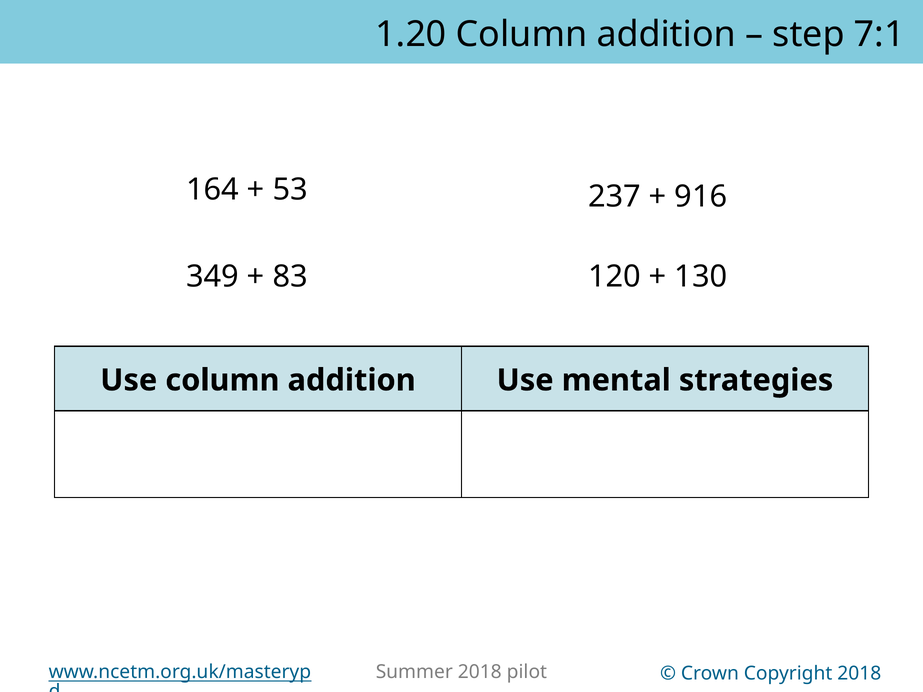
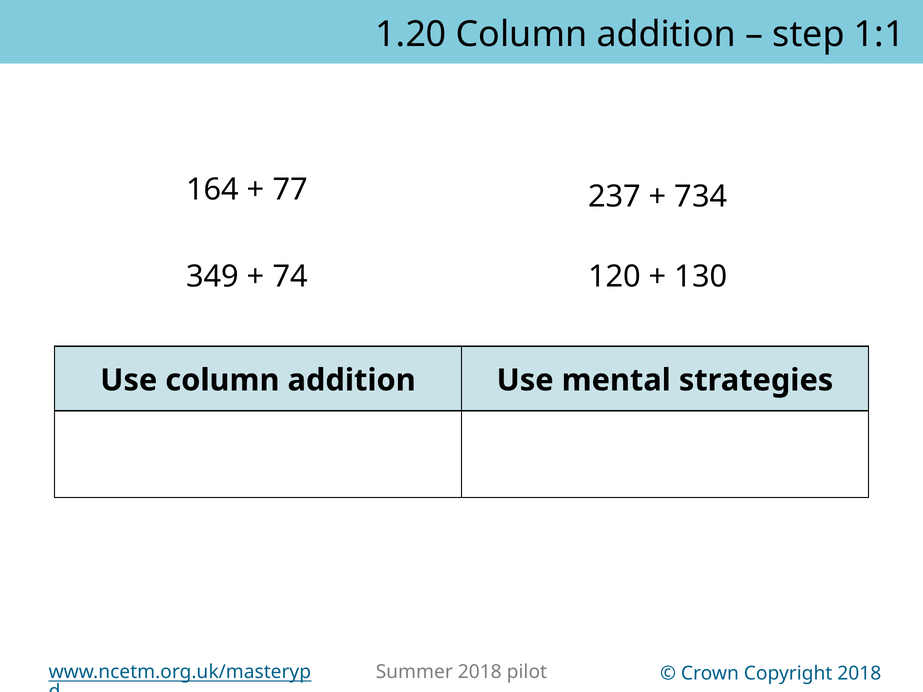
7:1: 7:1 -> 1:1
53: 53 -> 77
916: 916 -> 734
83: 83 -> 74
